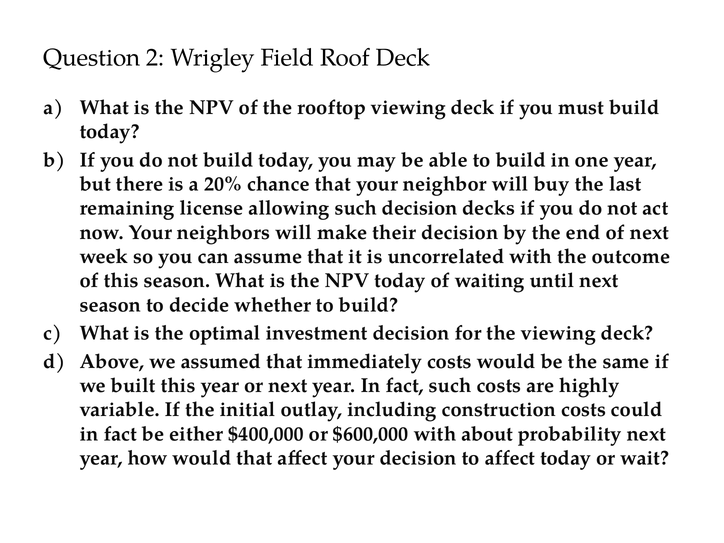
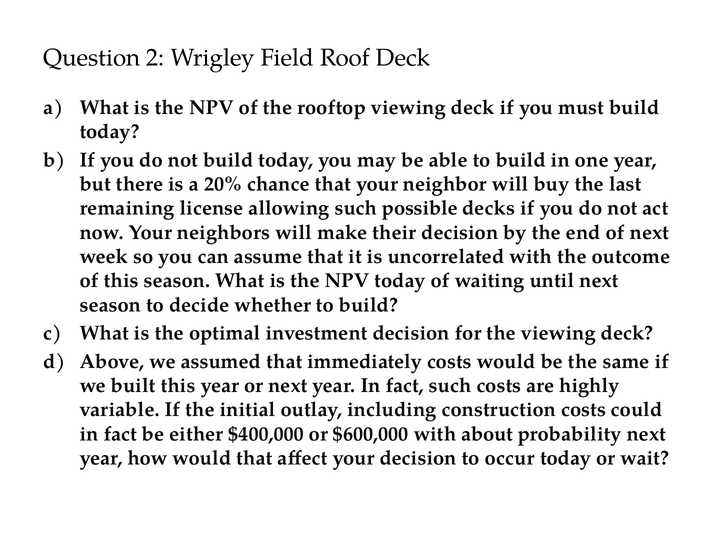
such decision: decision -> possible
to affect: affect -> occur
